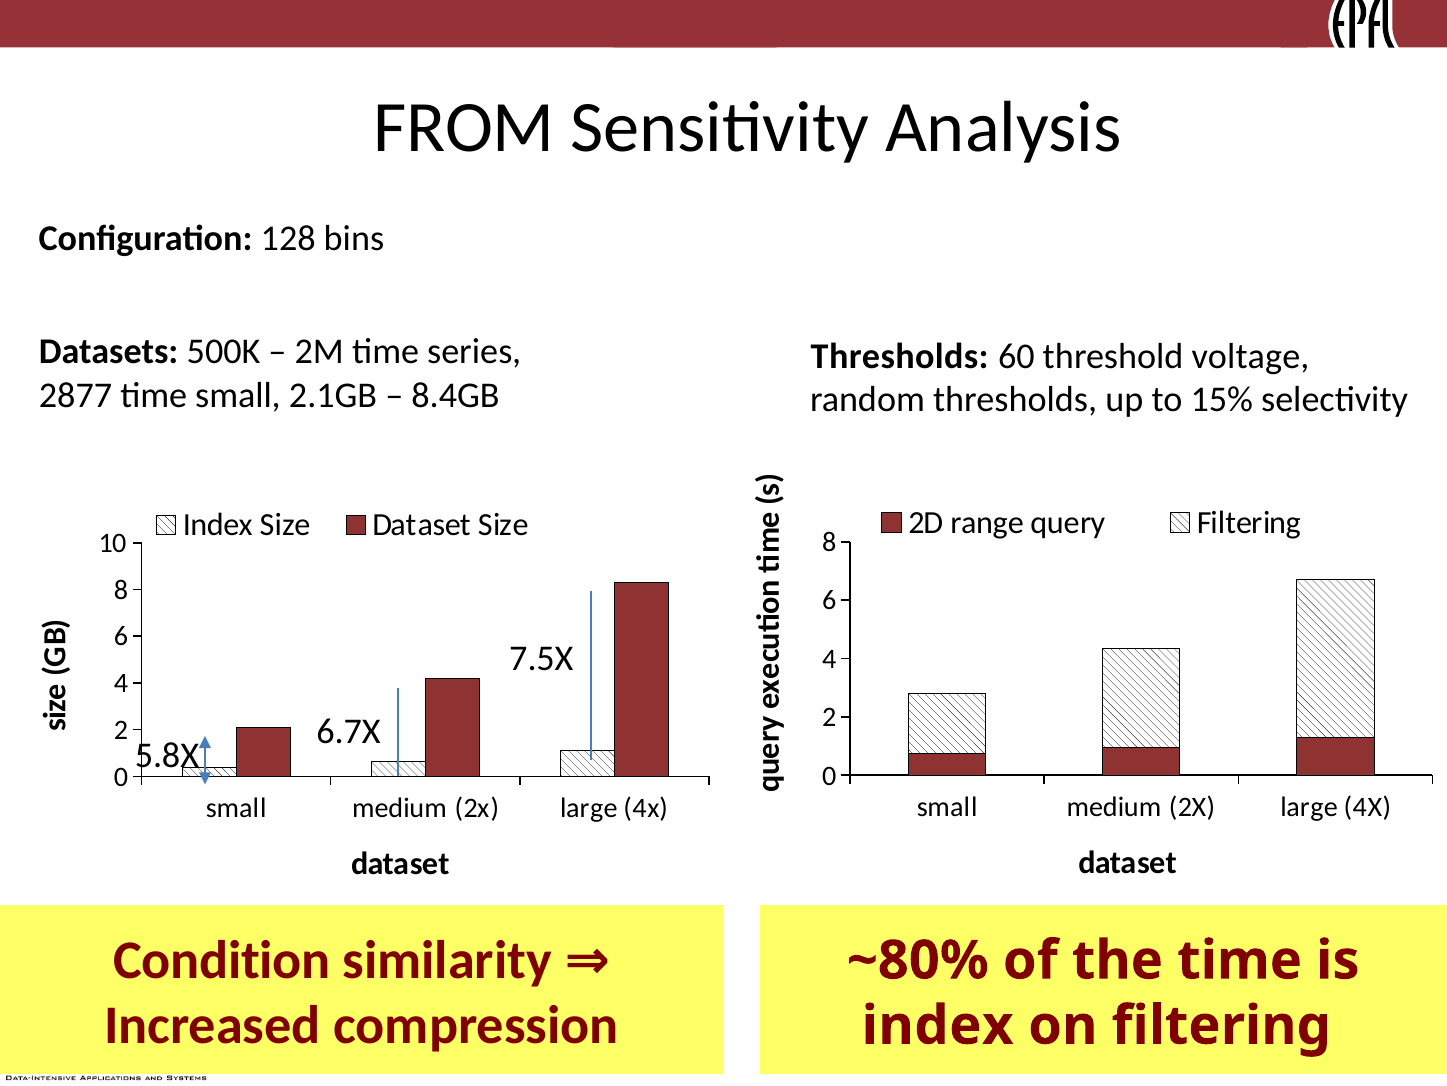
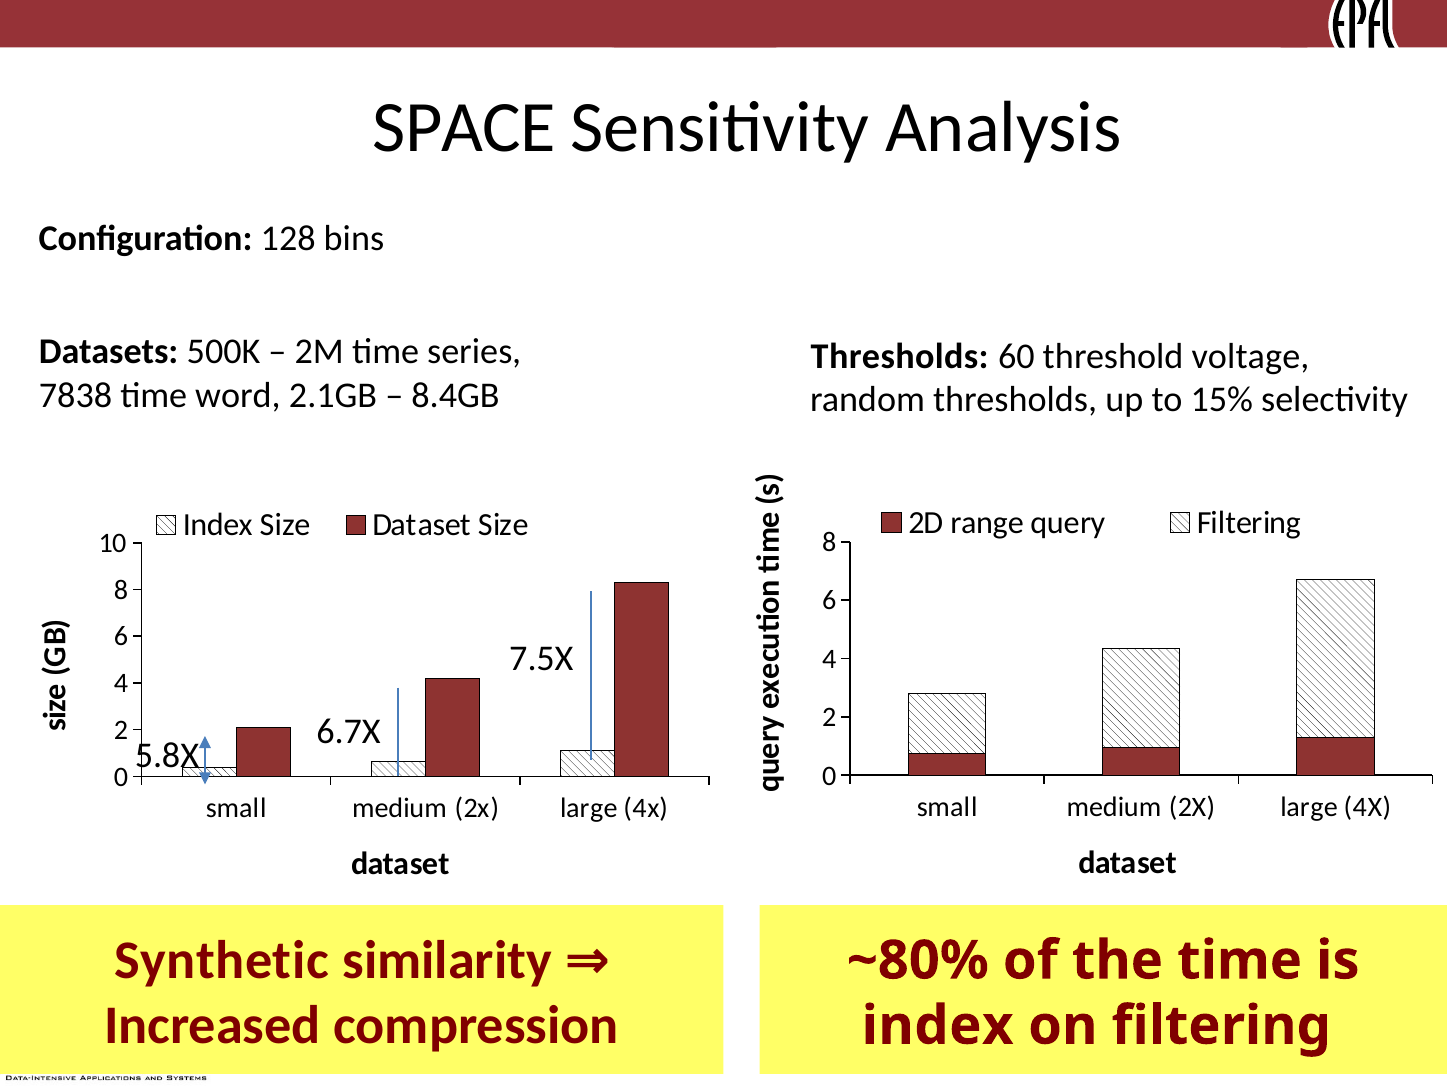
FROM: FROM -> SPACE
2877: 2877 -> 7838
time small: small -> word
Condition: Condition -> Synthetic
